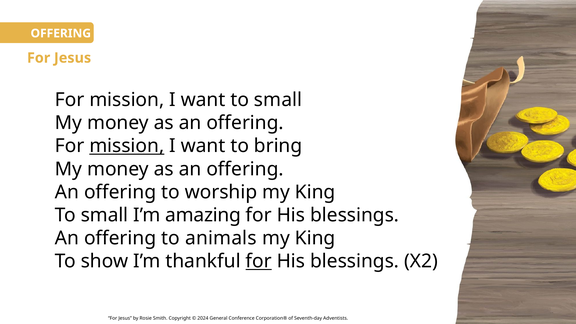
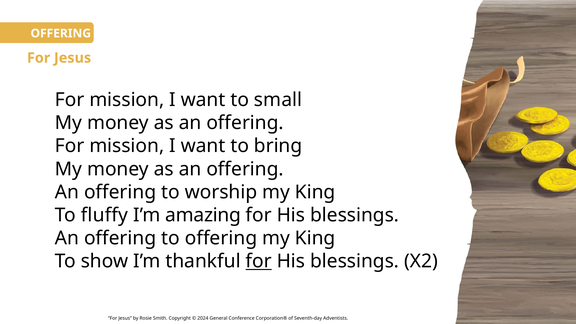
mission at (127, 146) underline: present -> none
small at (105, 215): small -> fluffy
to animals: animals -> offering
